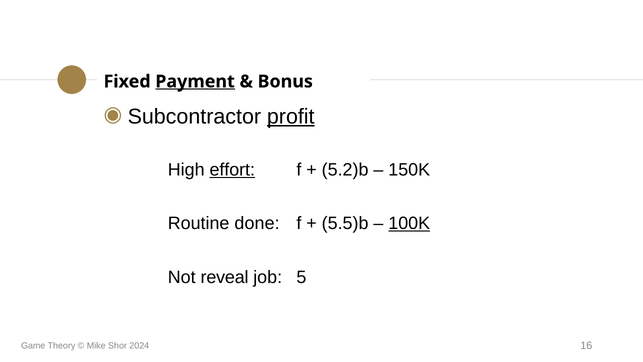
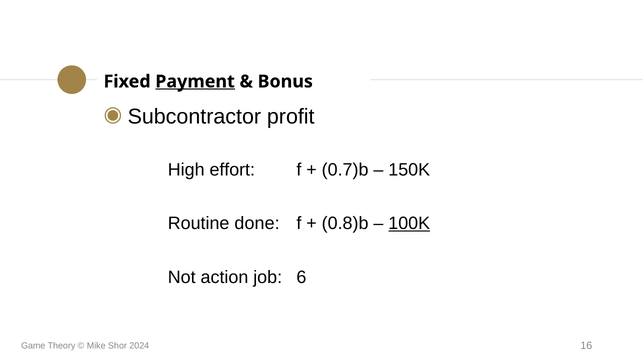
profit underline: present -> none
effort underline: present -> none
5.2)b: 5.2)b -> 0.7)b
5.5)b: 5.5)b -> 0.8)b
reveal: reveal -> action
5: 5 -> 6
